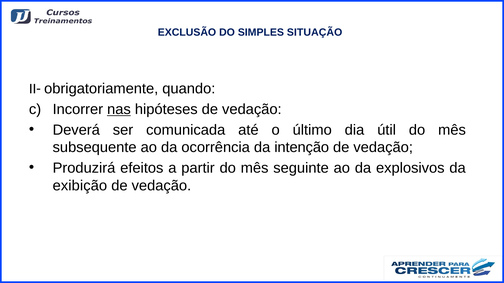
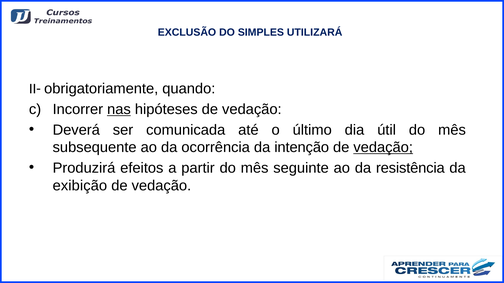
SITUAÇÃO: SITUAÇÃO -> UTILIZARÁ
vedação at (383, 148) underline: none -> present
explosivos: explosivos -> resistência
